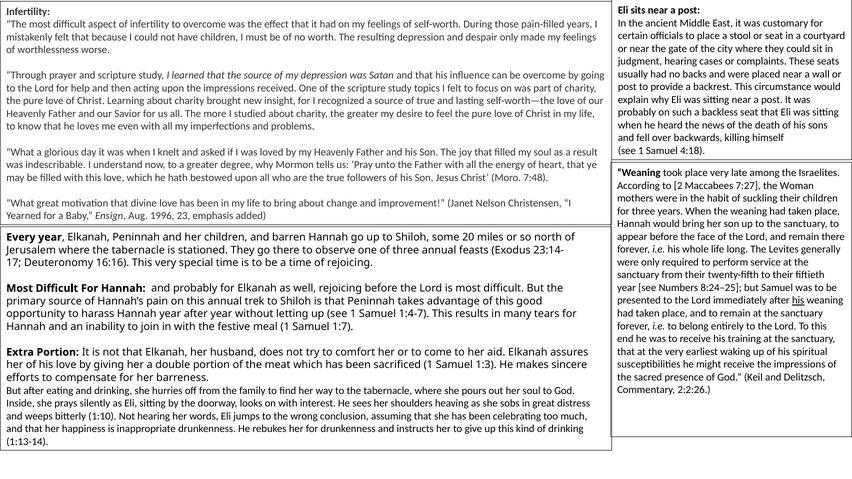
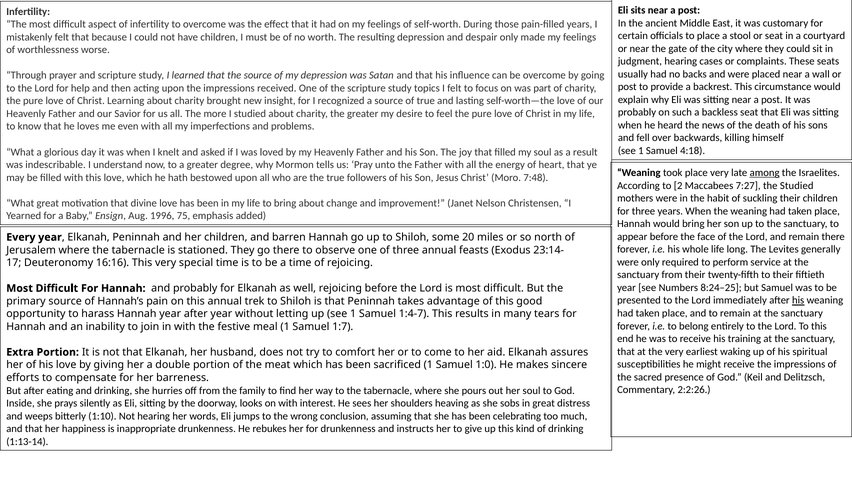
among underline: none -> present
the Woman: Woman -> Studied
23: 23 -> 75
1:3: 1:3 -> 1:0
